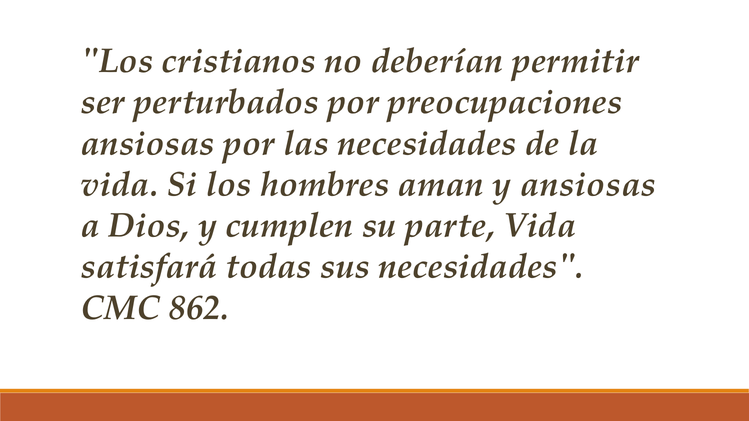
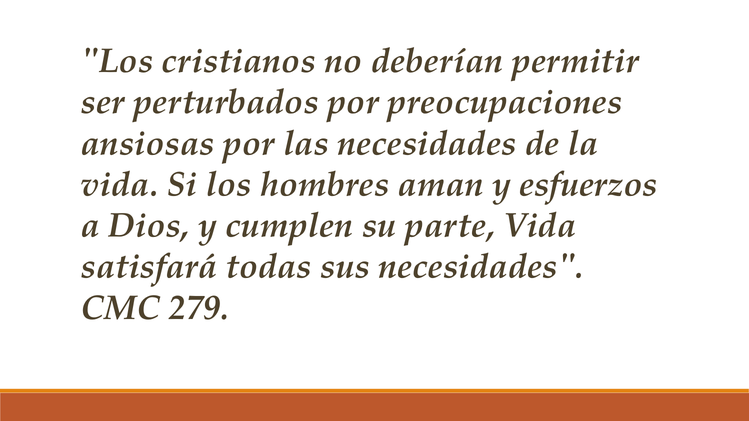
y ansiosas: ansiosas -> esfuerzos
862: 862 -> 279
